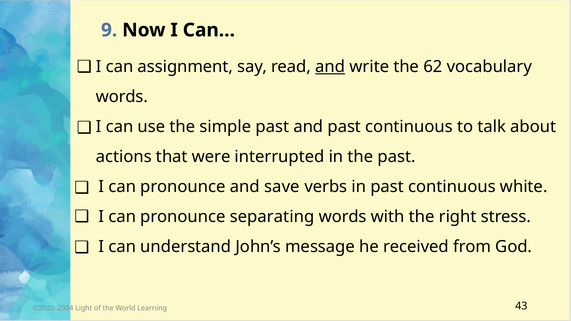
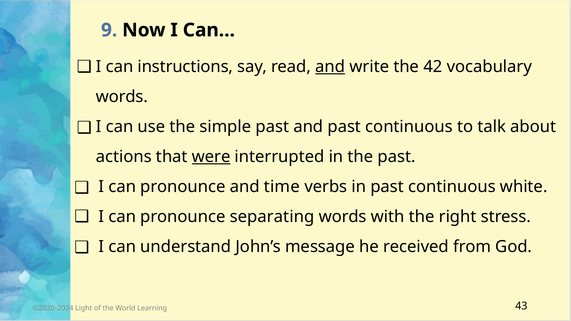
assignment: assignment -> instructions
62: 62 -> 42
were underline: none -> present
save: save -> time
